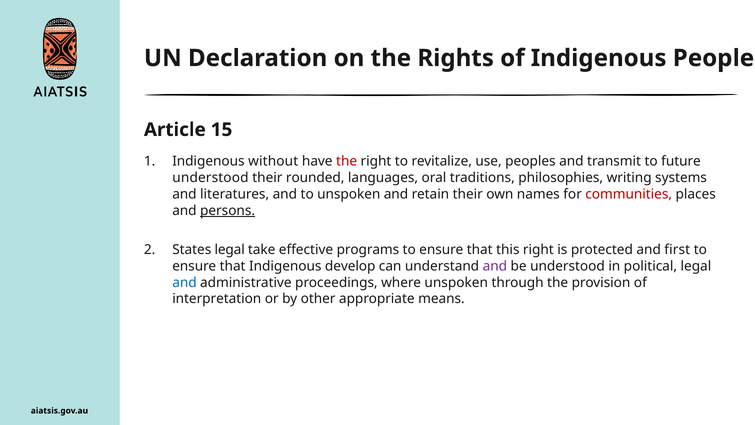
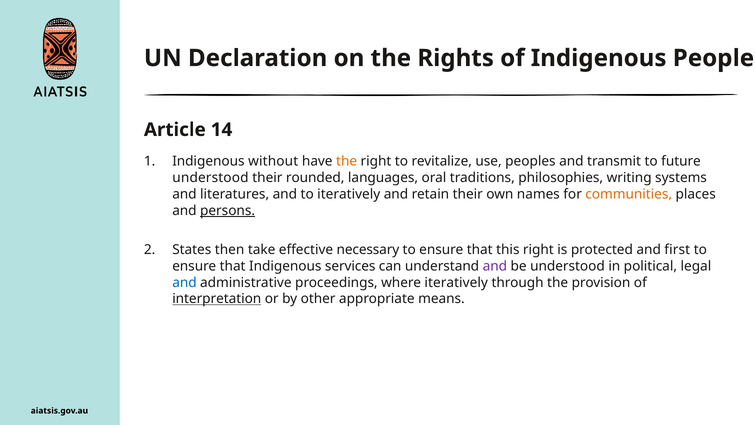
15: 15 -> 14
the at (347, 161) colour: red -> orange
to unspoken: unspoken -> iteratively
communities colour: red -> orange
States legal: legal -> then
programs: programs -> necessary
develop: develop -> services
where unspoken: unspoken -> iteratively
interpretation underline: none -> present
